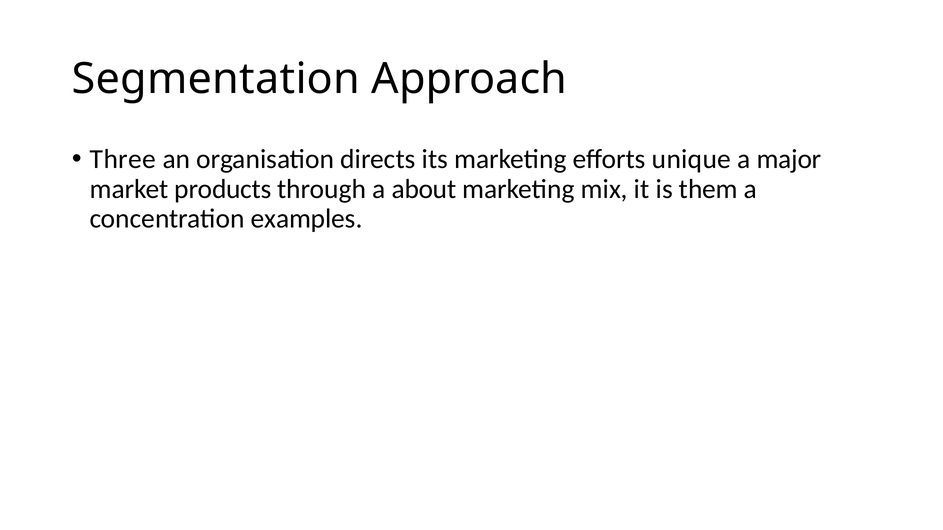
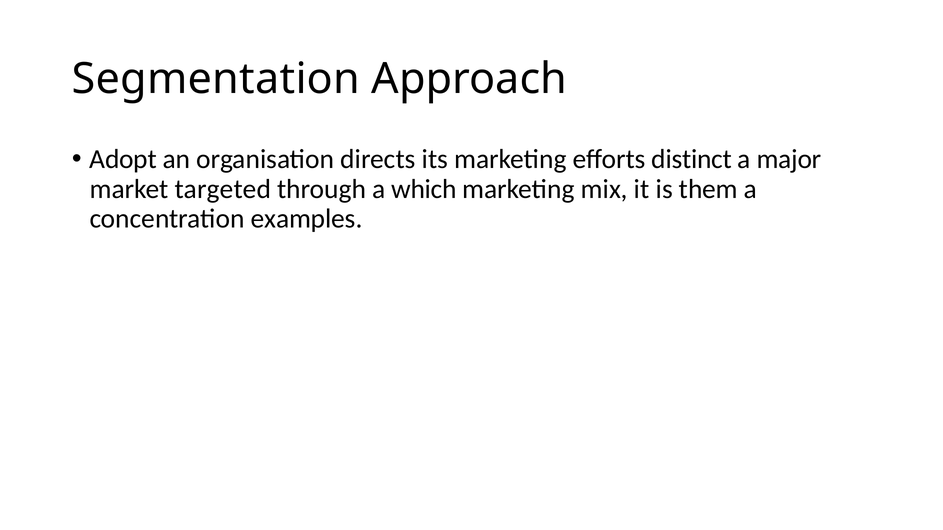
Three: Three -> Adopt
unique: unique -> distinct
products: products -> targeted
about: about -> which
